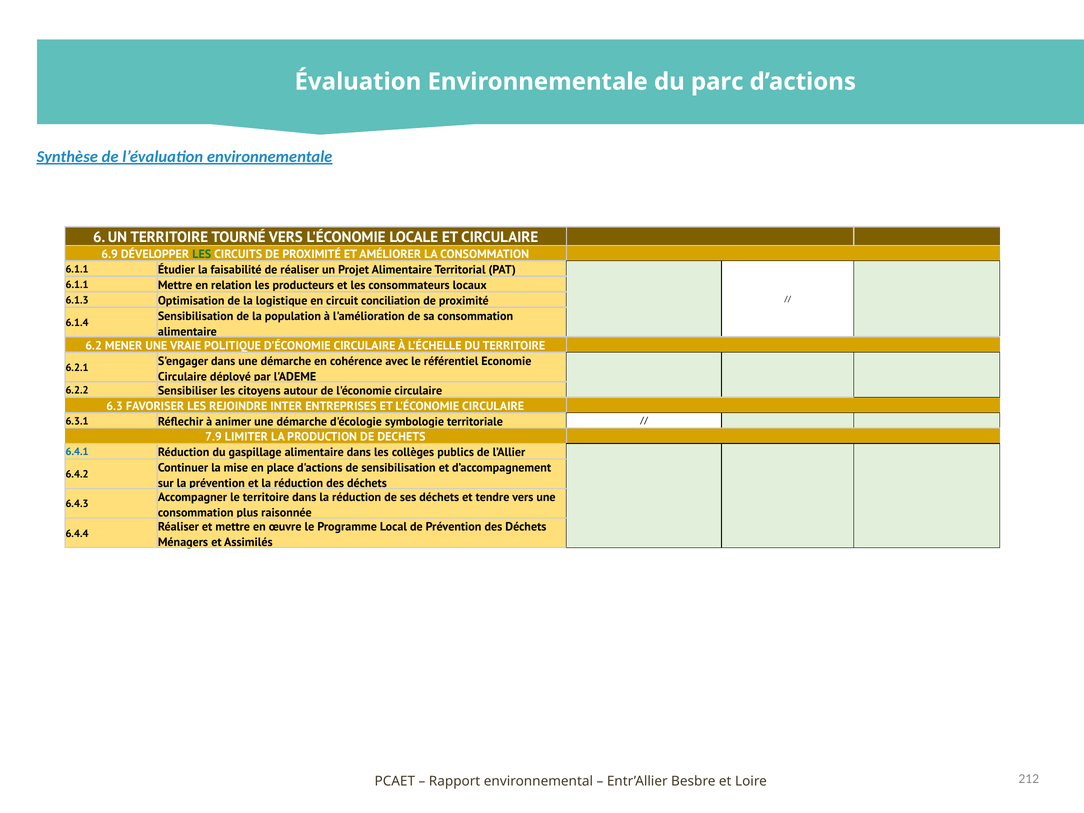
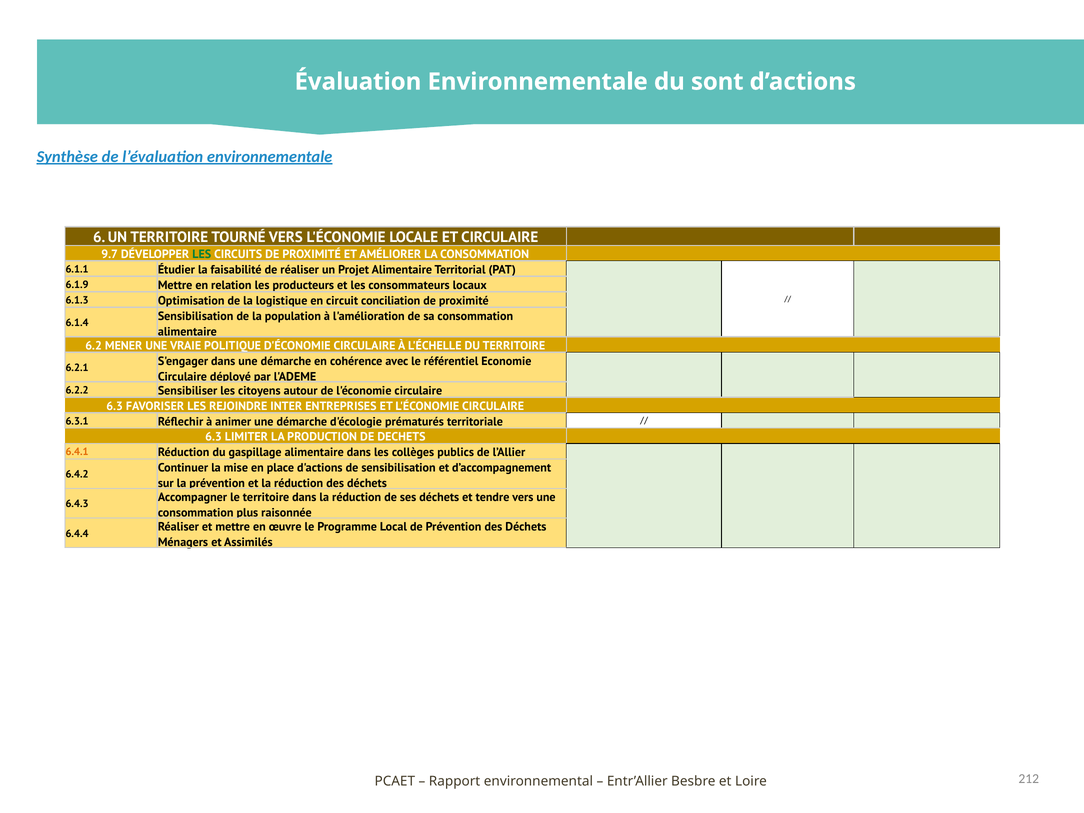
parc: parc -> sont
6.9: 6.9 -> 9.7
6.1.1 at (77, 285): 6.1.1 -> 6.1.9
symbologie: symbologie -> prématurés
7.9 at (214, 437): 7.9 -> 6.3
6.4.1 colour: blue -> orange
